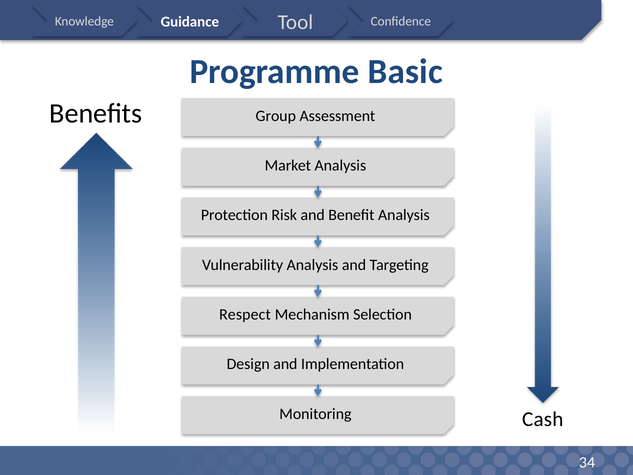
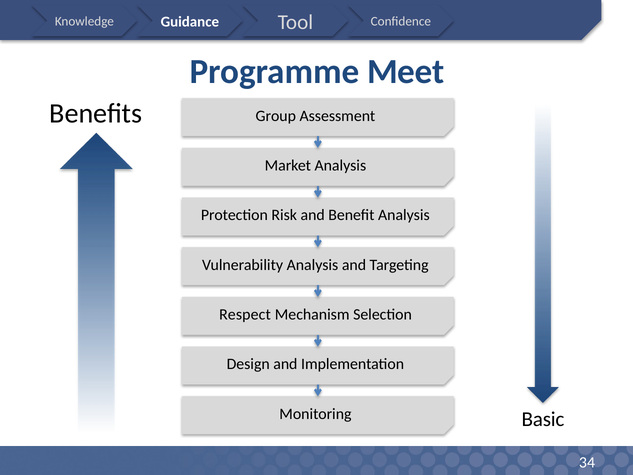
Basic: Basic -> Meet
Cash: Cash -> Basic
